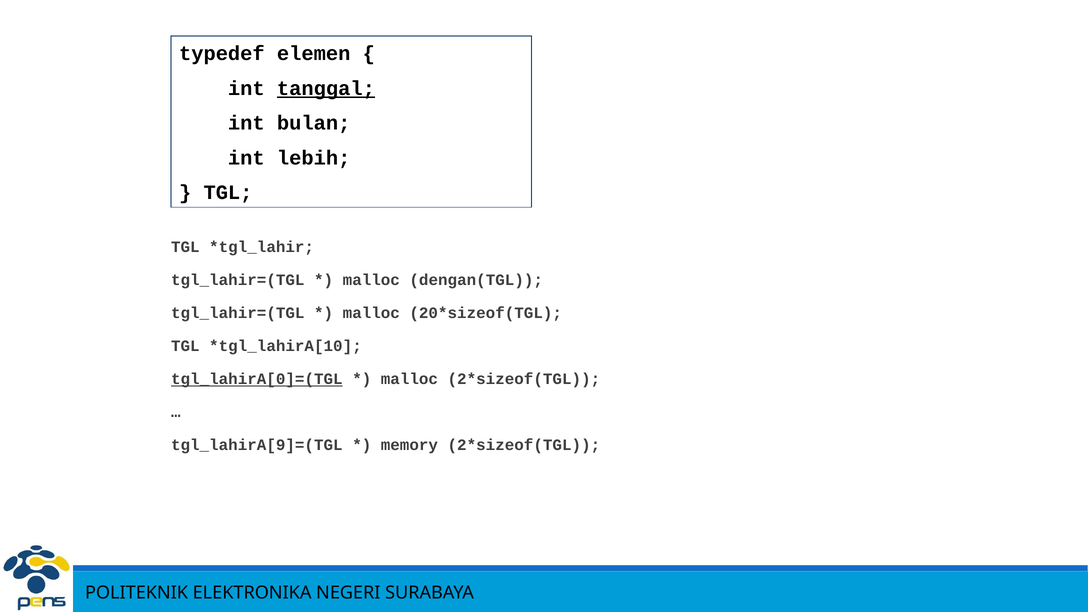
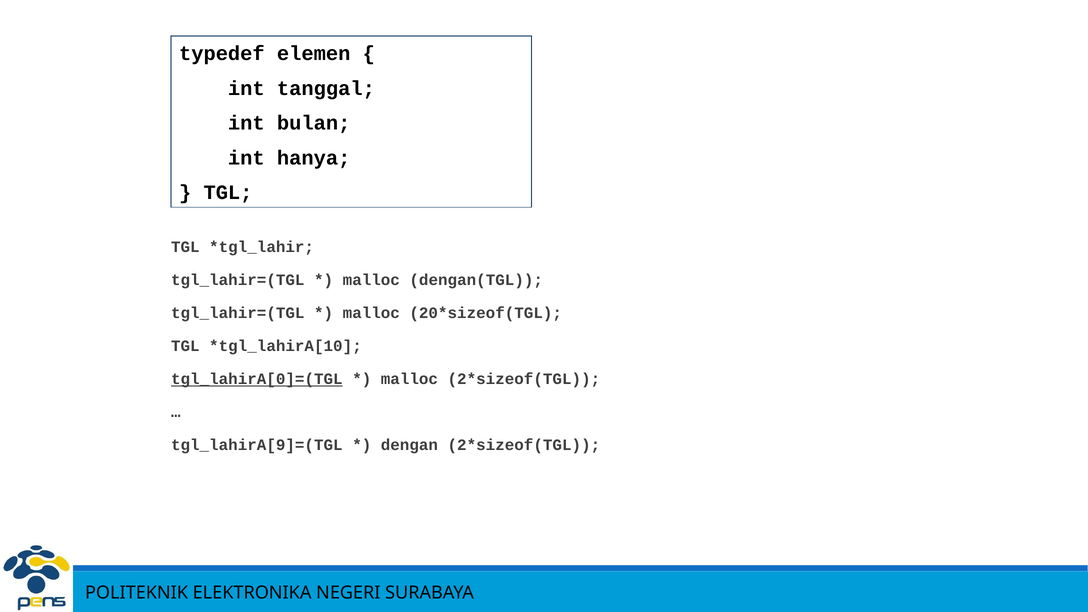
tanggal underline: present -> none
lebih: lebih -> hanya
memory: memory -> dengan
